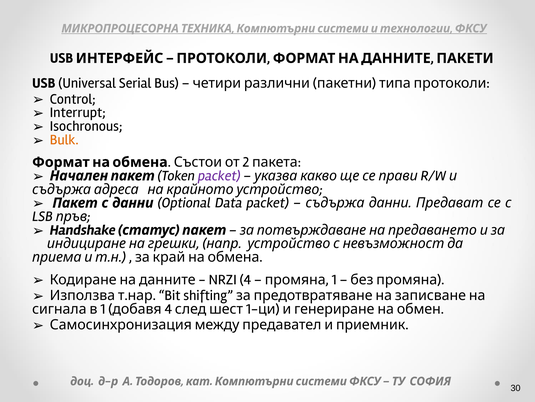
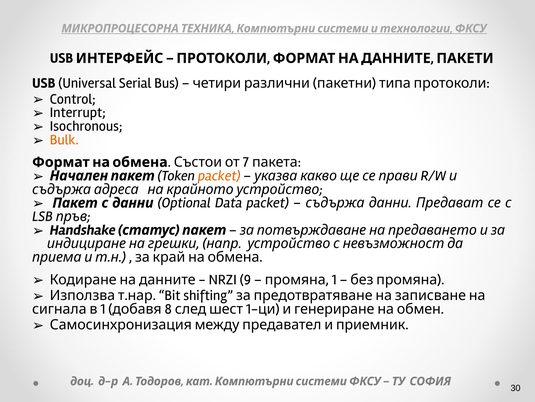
2: 2 -> 7
packet at (219, 175) colour: purple -> orange
NRZI 4: 4 -> 9
4 at (168, 309): 4 -> 8
